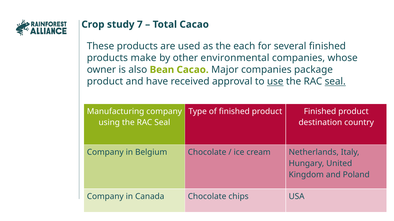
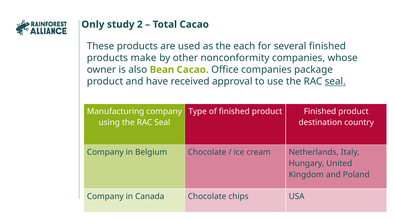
Crop: Crop -> Only
7: 7 -> 2
environmental: environmental -> nonconformity
Major: Major -> Office
use underline: present -> none
